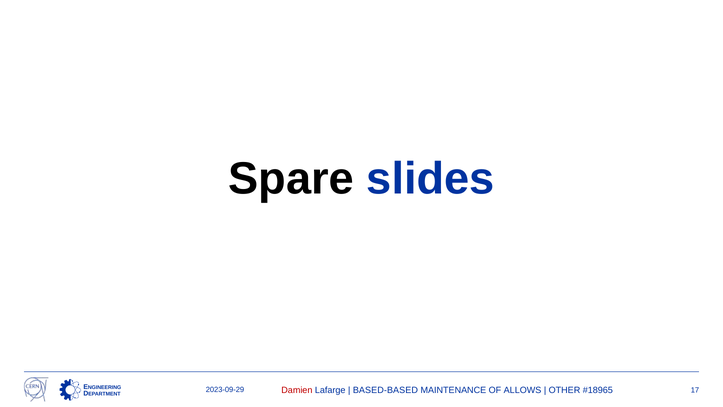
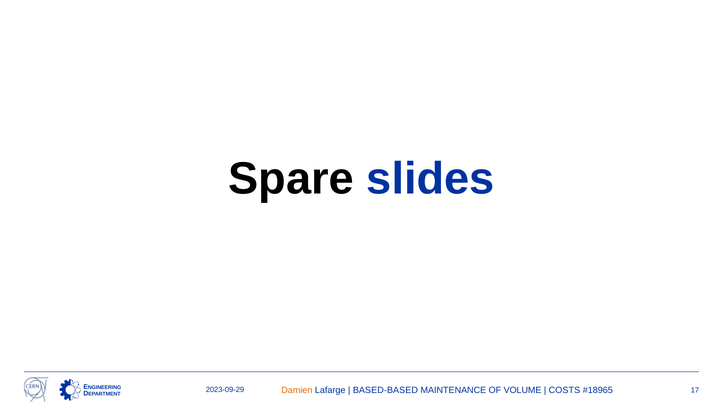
Damien colour: red -> orange
ALLOWS: ALLOWS -> VOLUME
OTHER: OTHER -> COSTS
